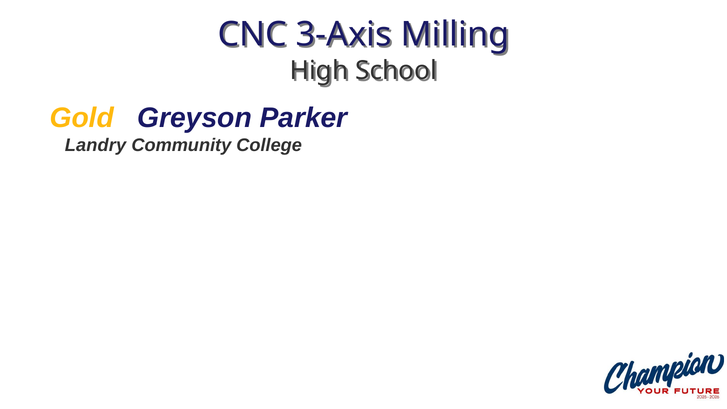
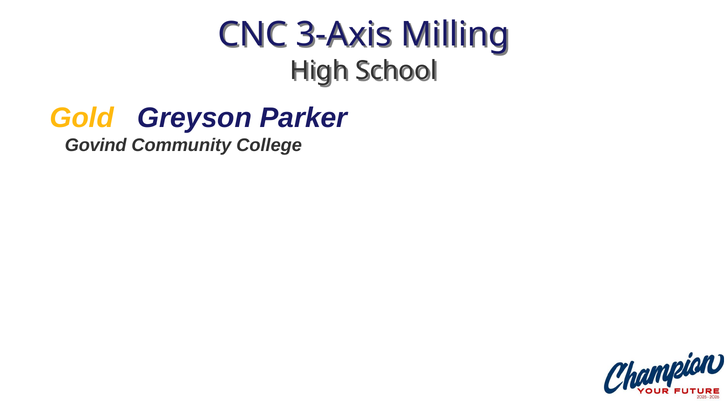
Landry: Landry -> Govind
